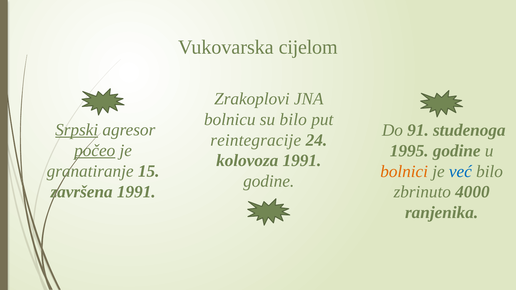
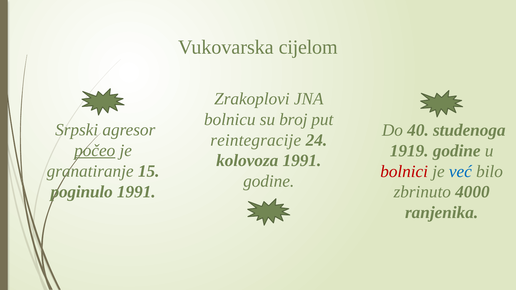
su bilo: bilo -> broj
Srpski underline: present -> none
91: 91 -> 40
1995: 1995 -> 1919
bolnici colour: orange -> red
završena: završena -> poginulo
